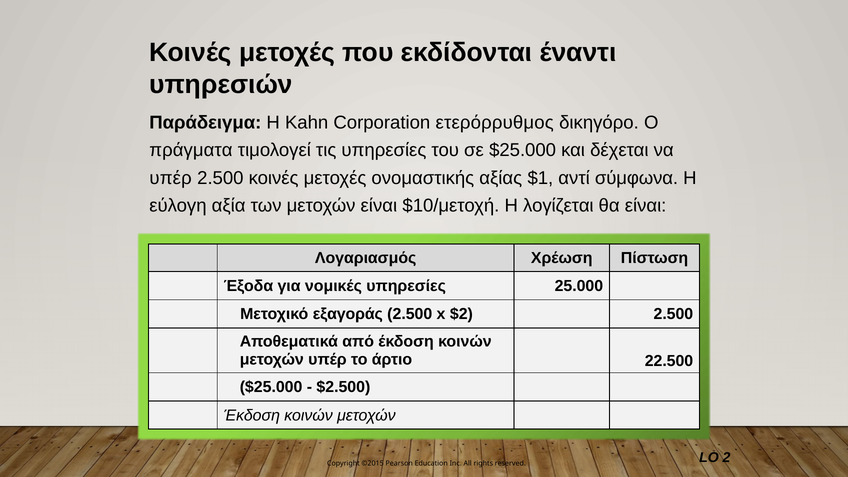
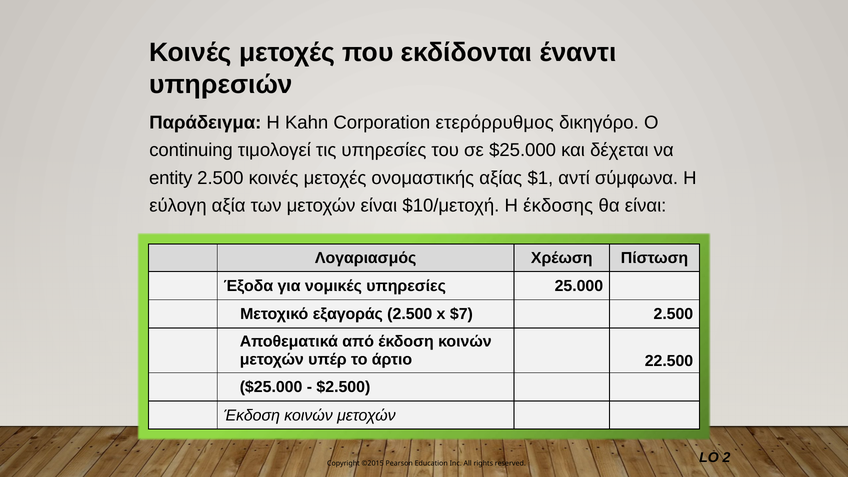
πράγματα: πράγματα -> continuing
υπέρ at (171, 178): υπέρ -> entity
λογίζεται: λογίζεται -> έκδοσης
$2: $2 -> $7
